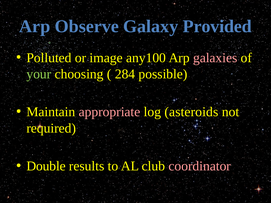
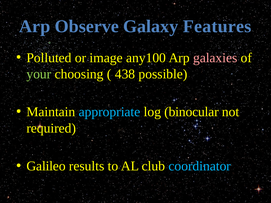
Provided: Provided -> Features
284: 284 -> 438
appropriate colour: pink -> light blue
asteroids: asteroids -> binocular
Double: Double -> Galileo
coordinator colour: pink -> light blue
